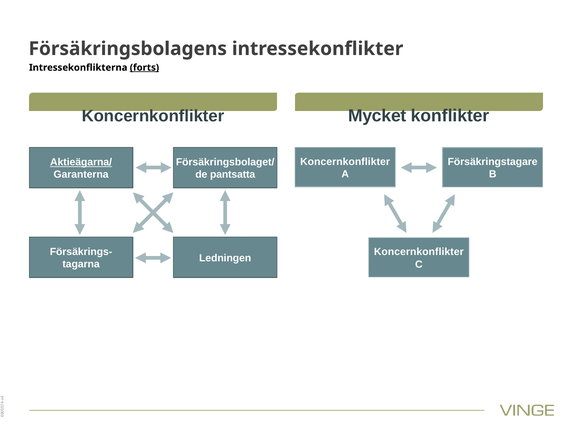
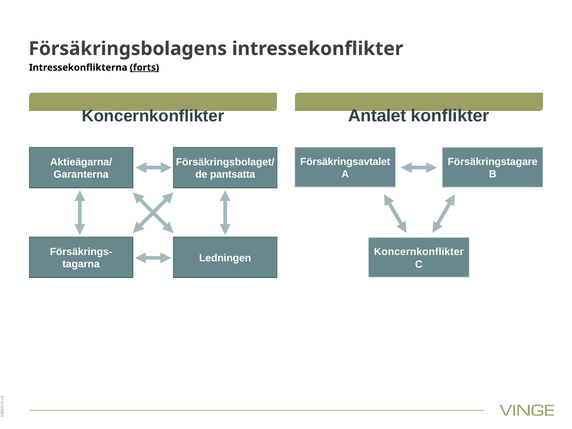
Mycket: Mycket -> Antalet
Koncernkonflikter at (345, 162): Koncernkonflikter -> Försäkringsavtalet
Aktieägarna/ underline: present -> none
